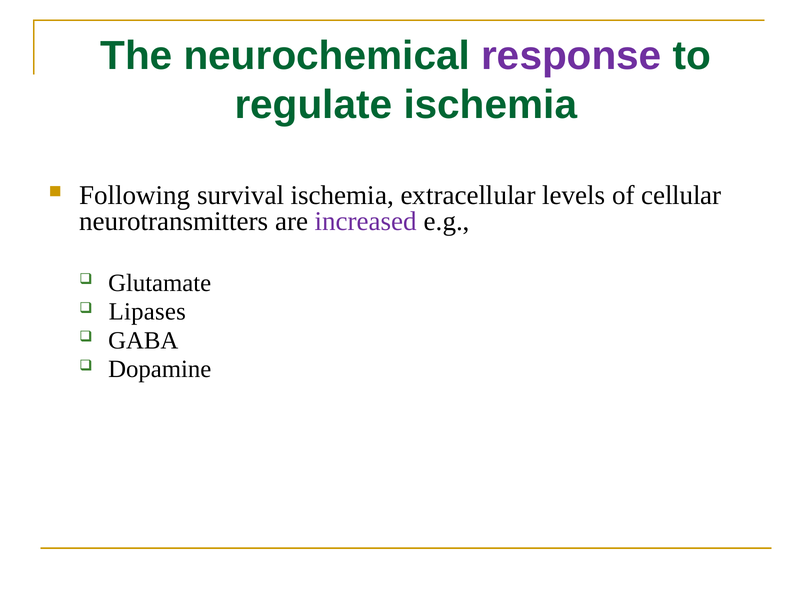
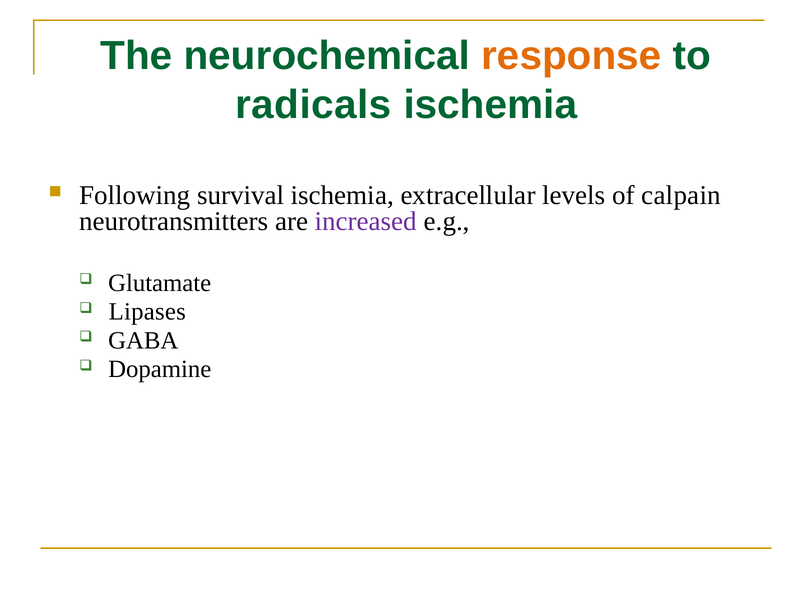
response colour: purple -> orange
regulate: regulate -> radicals
cellular: cellular -> calpain
